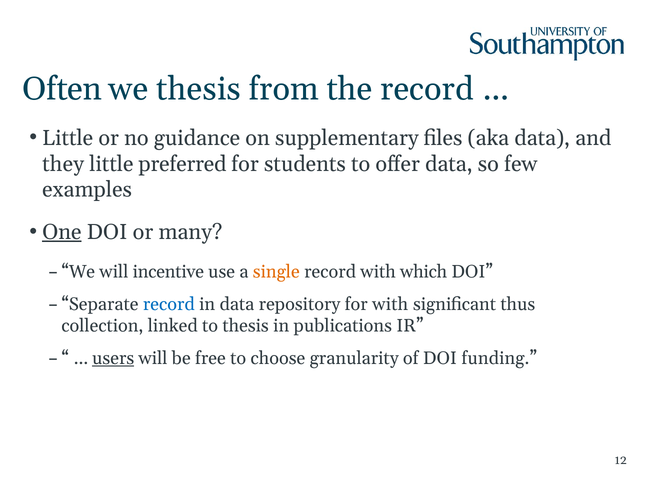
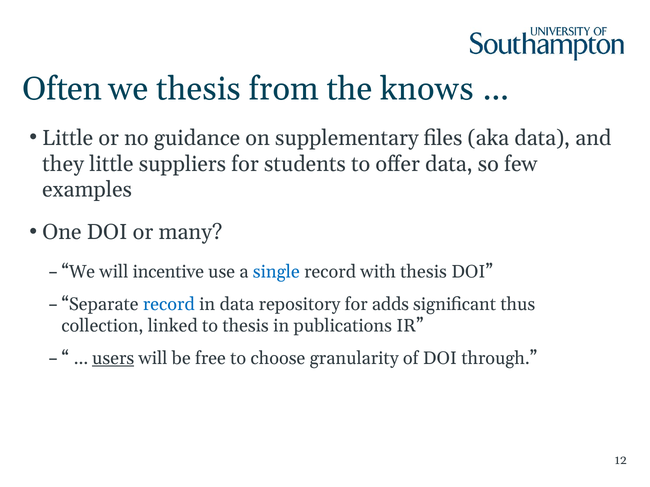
the record: record -> knows
preferred: preferred -> suppliers
One underline: present -> none
single colour: orange -> blue
with which: which -> thesis
for with: with -> adds
funding: funding -> through
